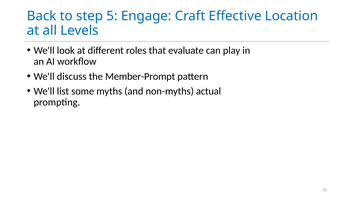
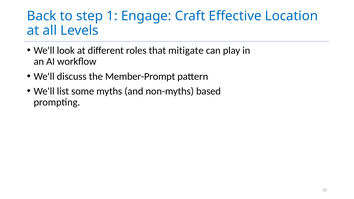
5: 5 -> 1
evaluate: evaluate -> mitigate
actual: actual -> based
